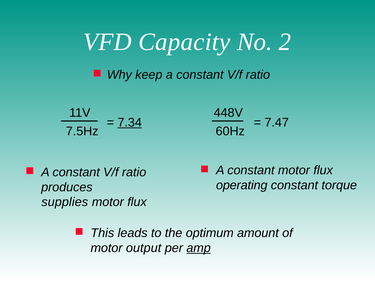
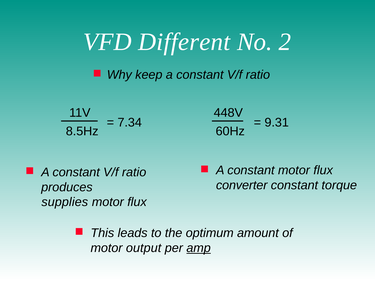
Capacity: Capacity -> Different
7.34 underline: present -> none
7.47: 7.47 -> 9.31
7.5Hz: 7.5Hz -> 8.5Hz
operating: operating -> converter
